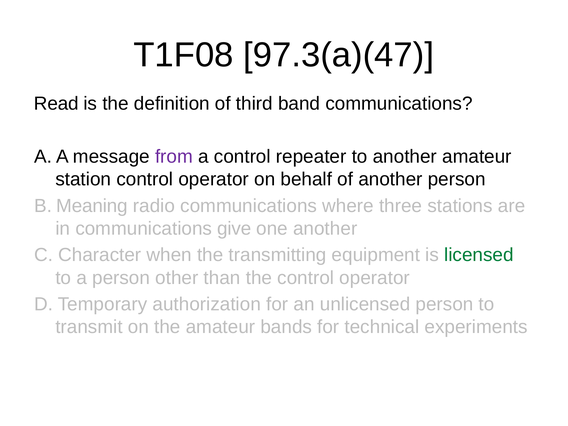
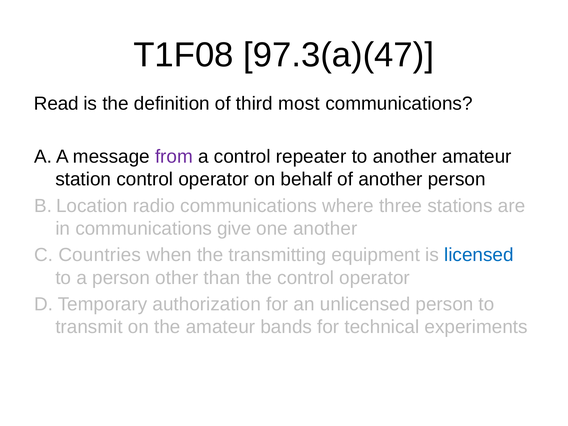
band: band -> most
Meaning: Meaning -> Location
Character: Character -> Countries
licensed colour: green -> blue
